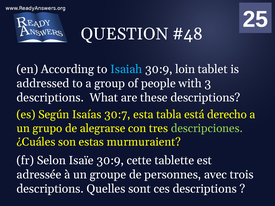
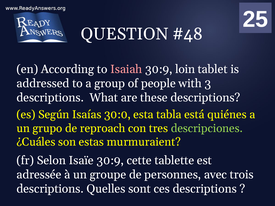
Isaiah colour: light blue -> pink
30:7: 30:7 -> 30:0
derecho: derecho -> quiénes
alegrarse: alegrarse -> reproach
